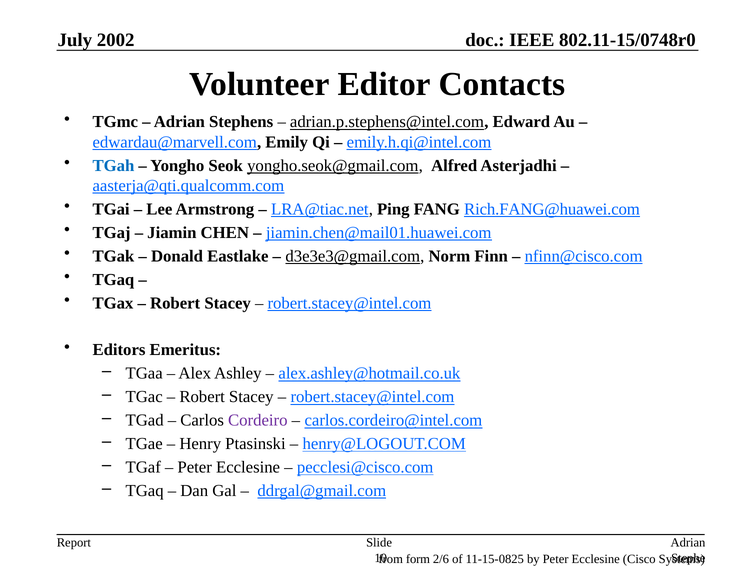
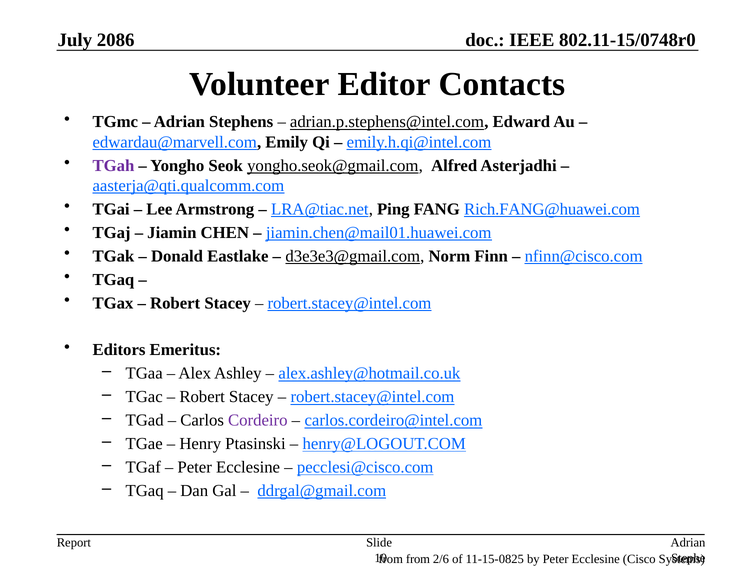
2002: 2002 -> 2086
TGah colour: blue -> purple
form at (418, 560): form -> from
